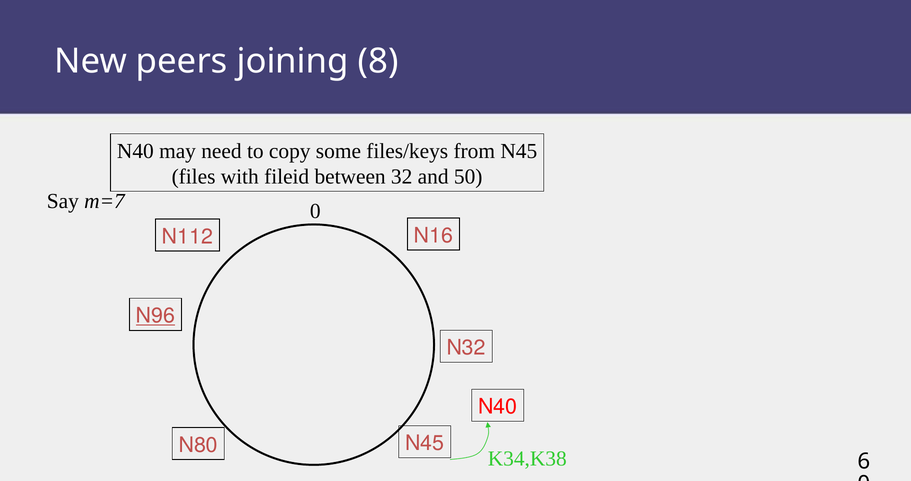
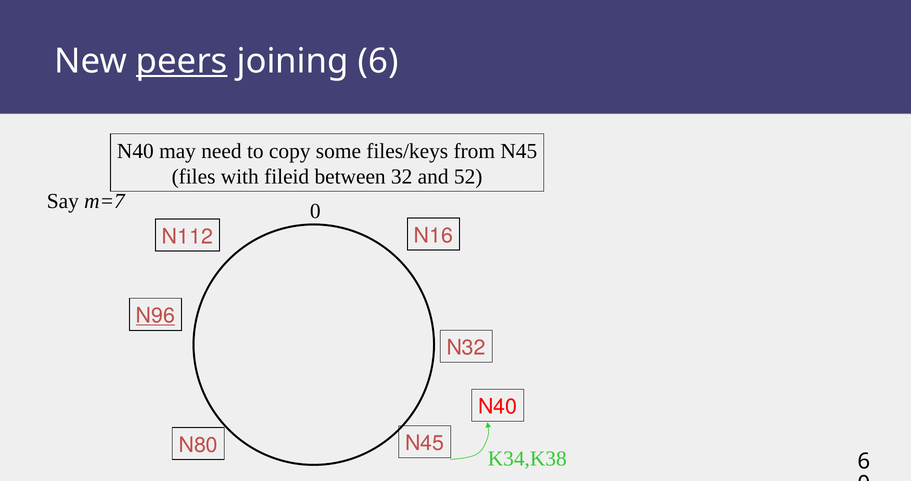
peers underline: none -> present
joining 8: 8 -> 6
50: 50 -> 52
